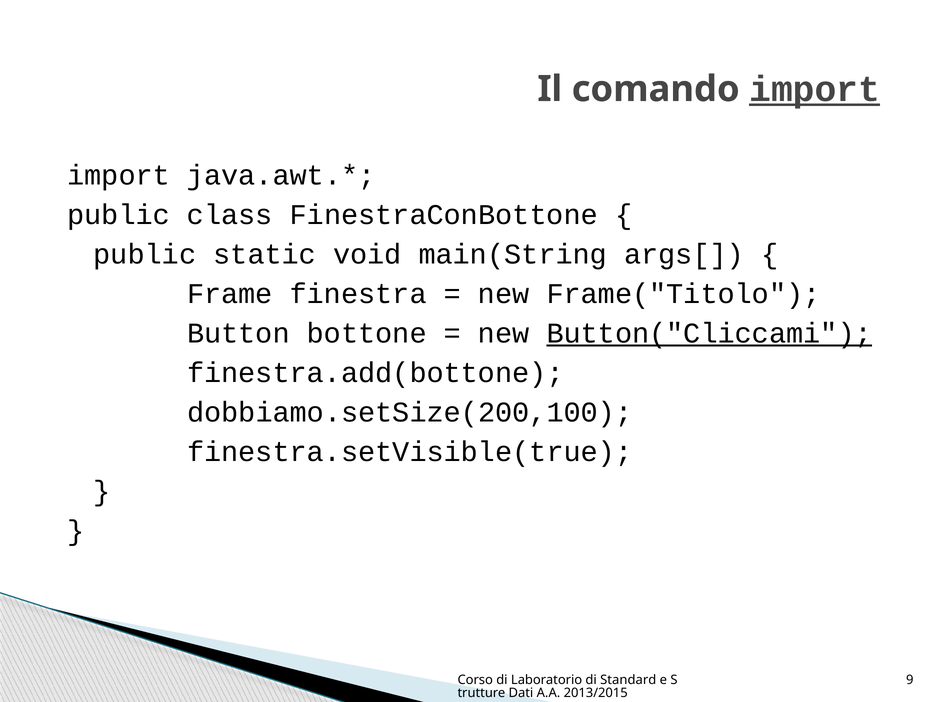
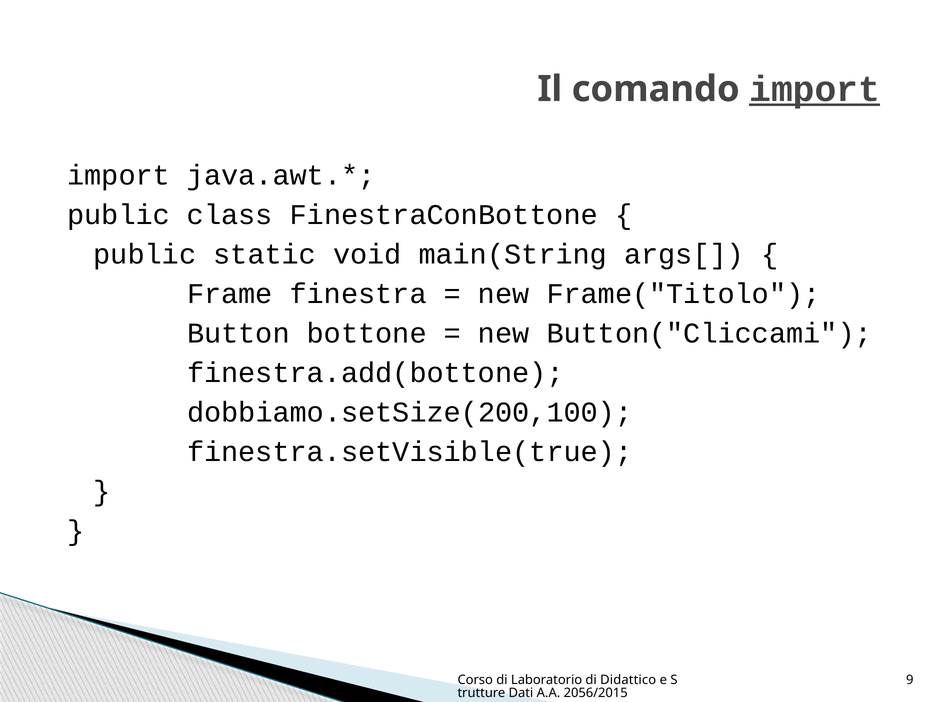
Button("Cliccami underline: present -> none
Standard: Standard -> Didattico
2013/2015: 2013/2015 -> 2056/2015
